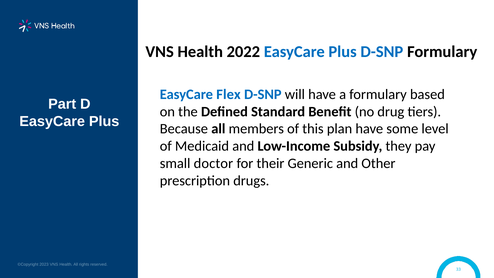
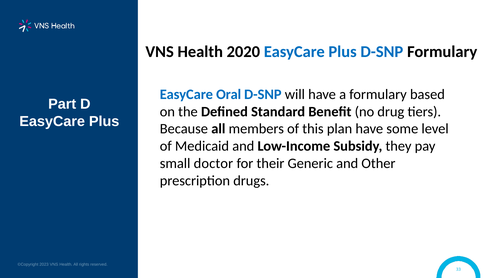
2022: 2022 -> 2020
Flex: Flex -> Oral
